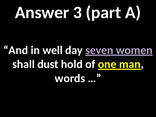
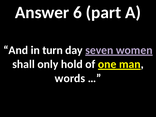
3: 3 -> 6
well: well -> turn
dust: dust -> only
